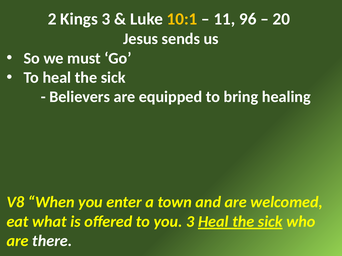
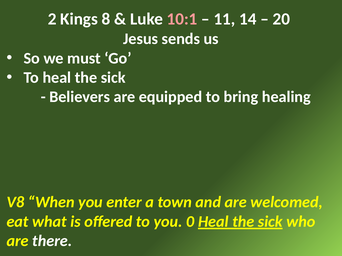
Kings 3: 3 -> 8
10:1 colour: yellow -> pink
96: 96 -> 14
you 3: 3 -> 0
